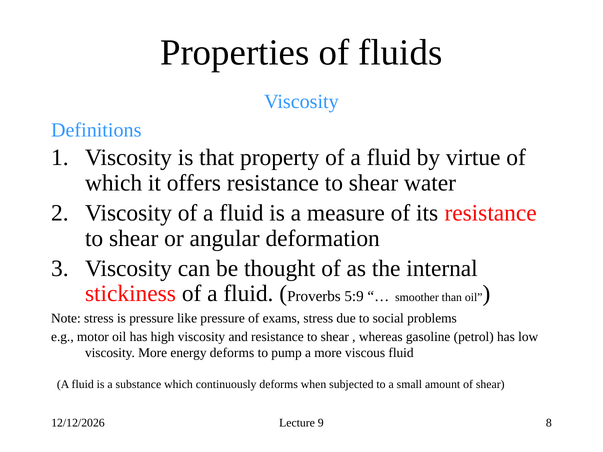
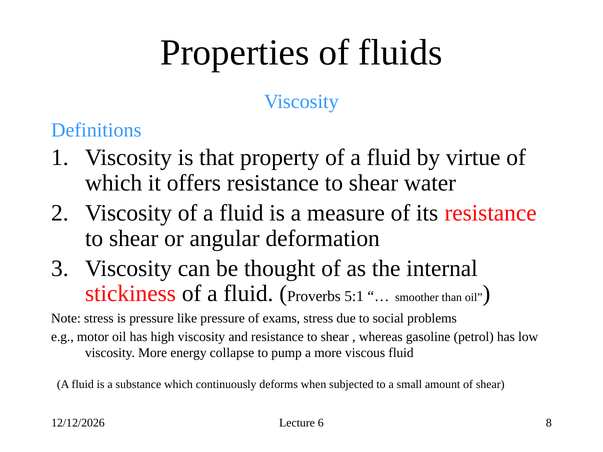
5:9: 5:9 -> 5:1
energy deforms: deforms -> collapse
9: 9 -> 6
